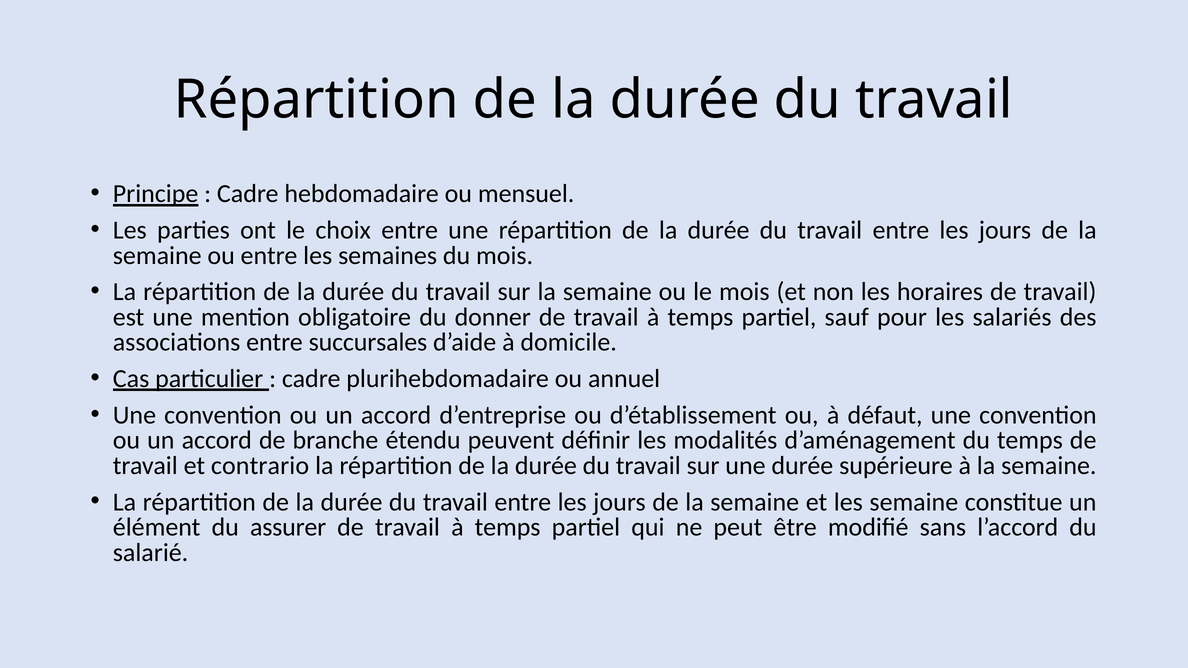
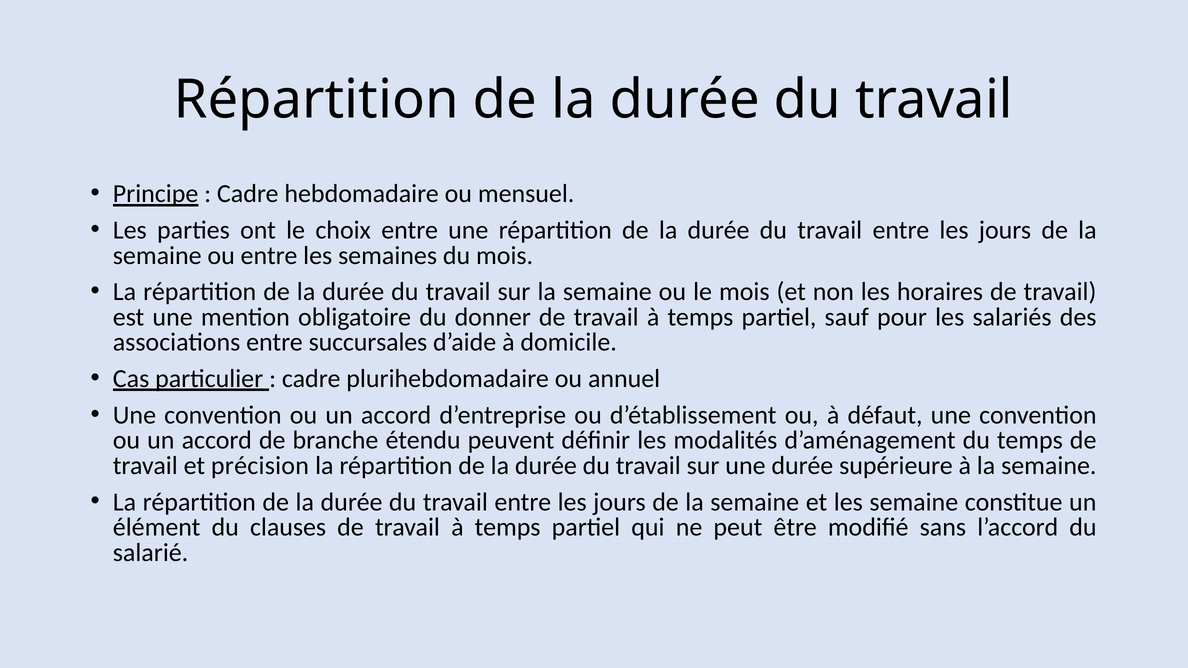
contrario: contrario -> précision
assurer: assurer -> clauses
